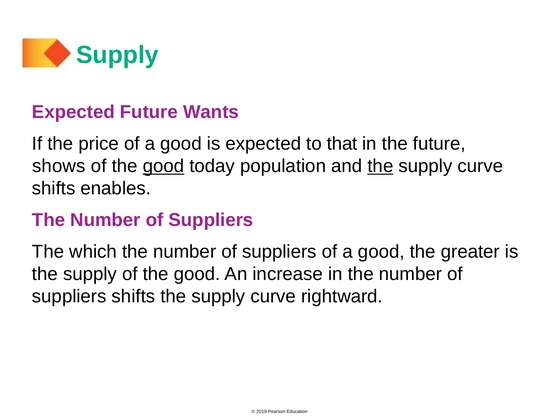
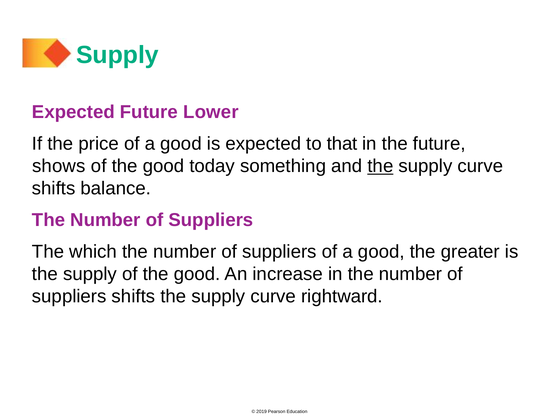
Wants: Wants -> Lower
good at (163, 166) underline: present -> none
population: population -> something
enables: enables -> balance
